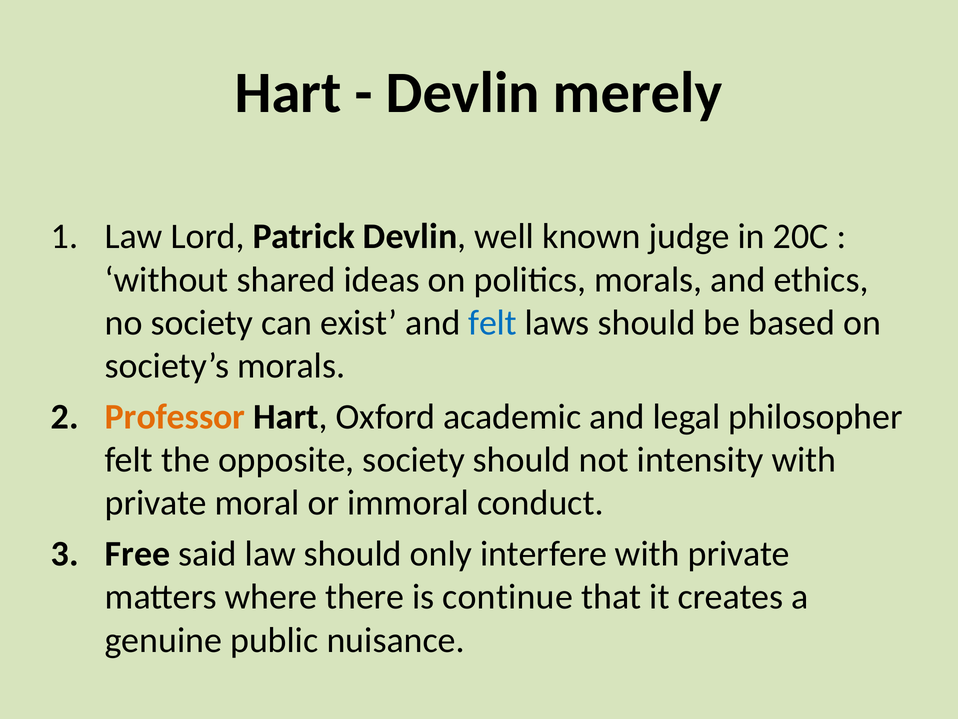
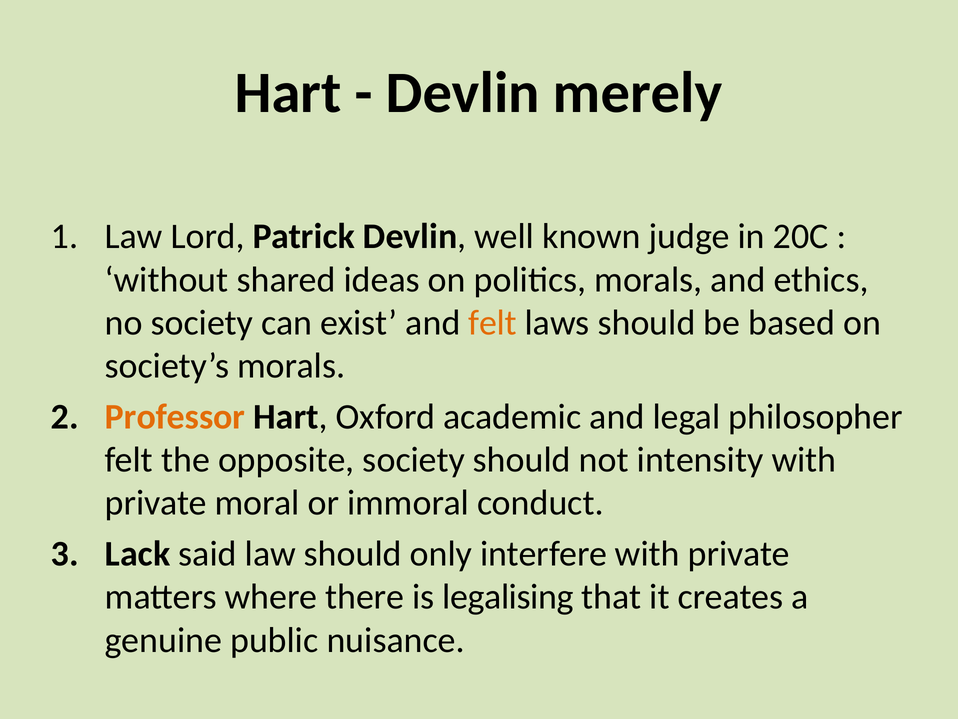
felt at (493, 323) colour: blue -> orange
Free: Free -> Lack
continue: continue -> legalising
